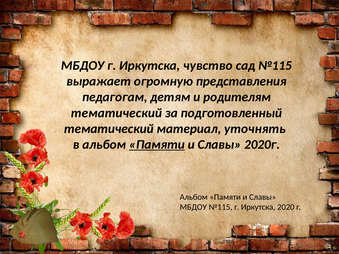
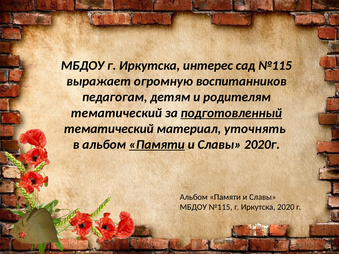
чувство: чувство -> интерес
представления: представления -> воспитанников
подготовленный underline: none -> present
